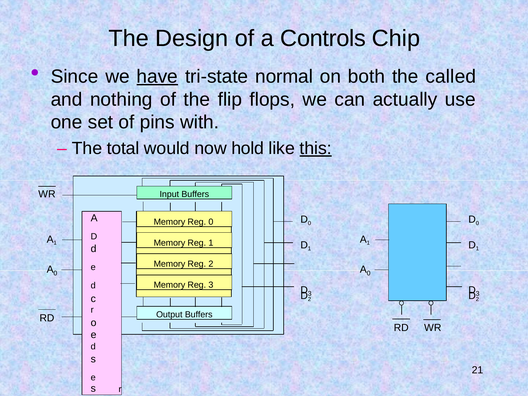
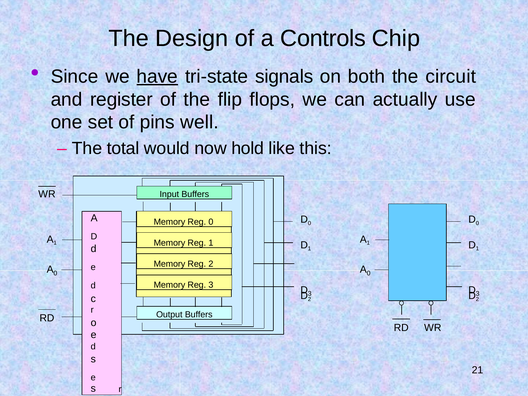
normal: normal -> signals
called: called -> circuit
nothing: nothing -> register
with: with -> well
this underline: present -> none
